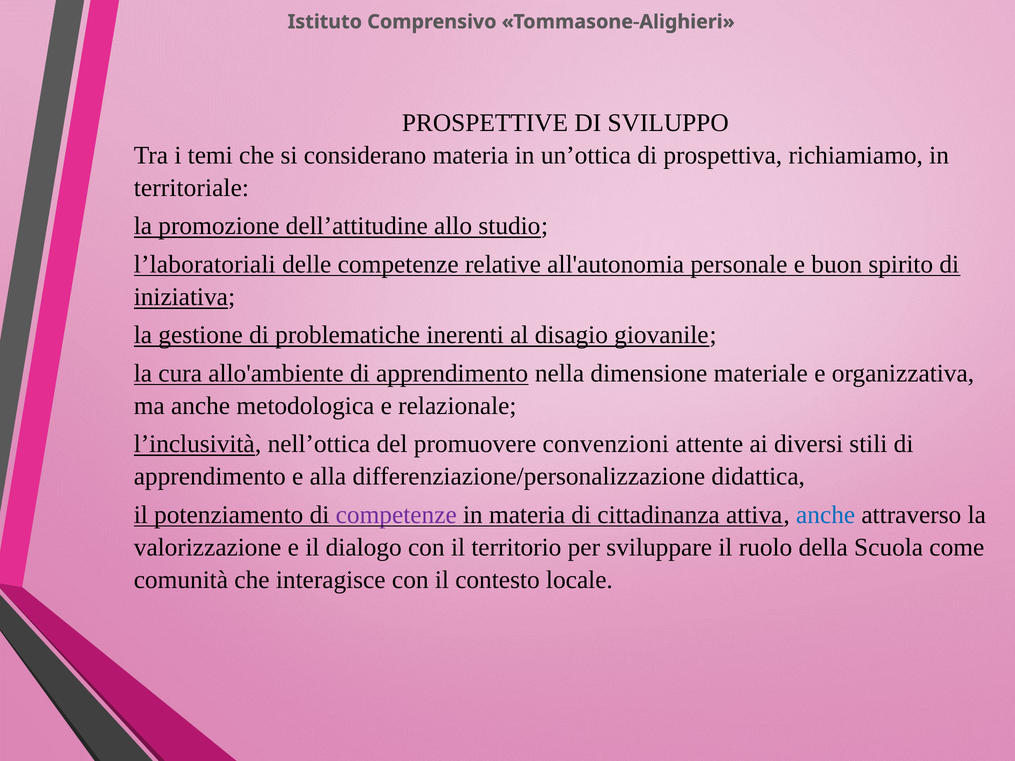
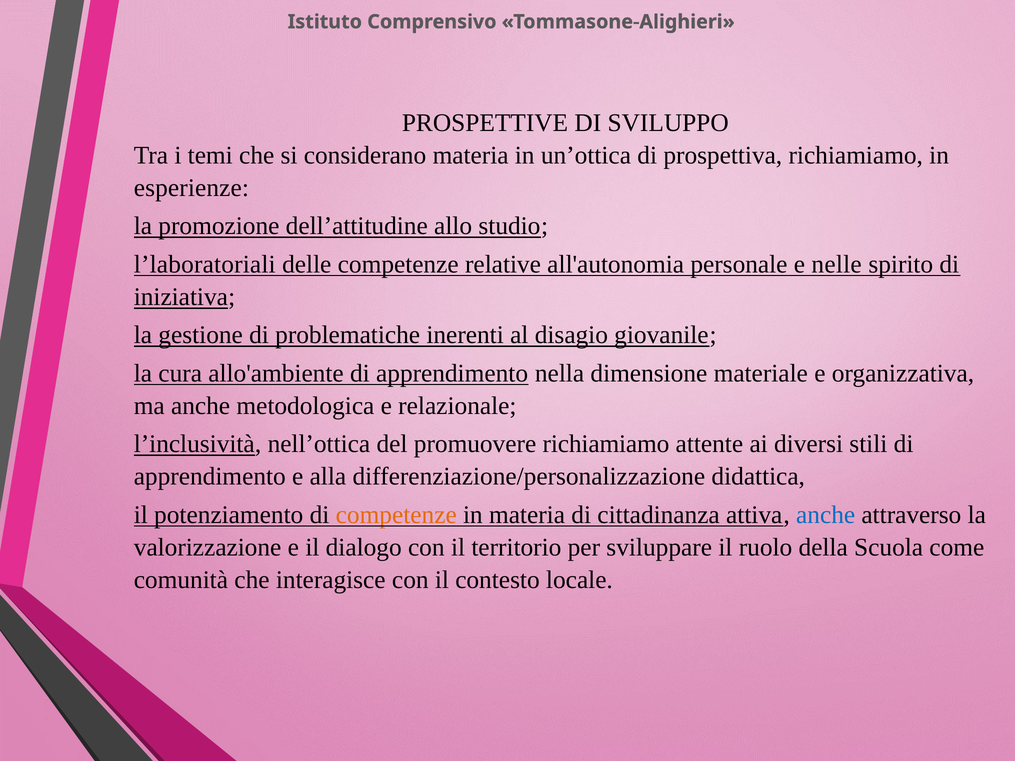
territoriale: territoriale -> esperienze
buon: buon -> nelle
promuovere convenzioni: convenzioni -> richiamiamo
competenze at (396, 515) colour: purple -> orange
